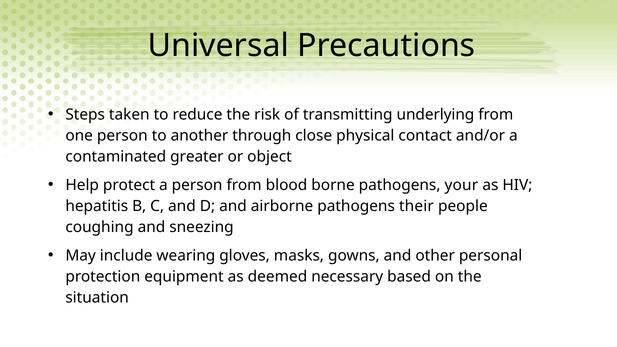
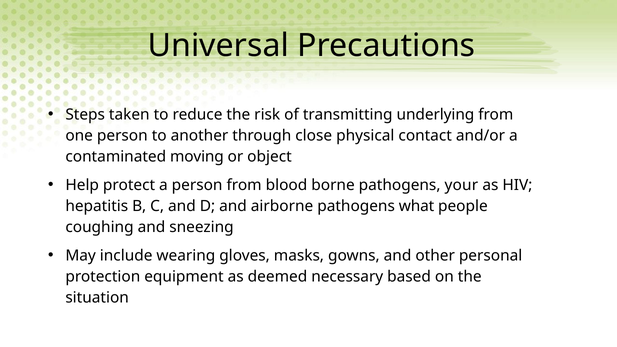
greater: greater -> moving
their: their -> what
